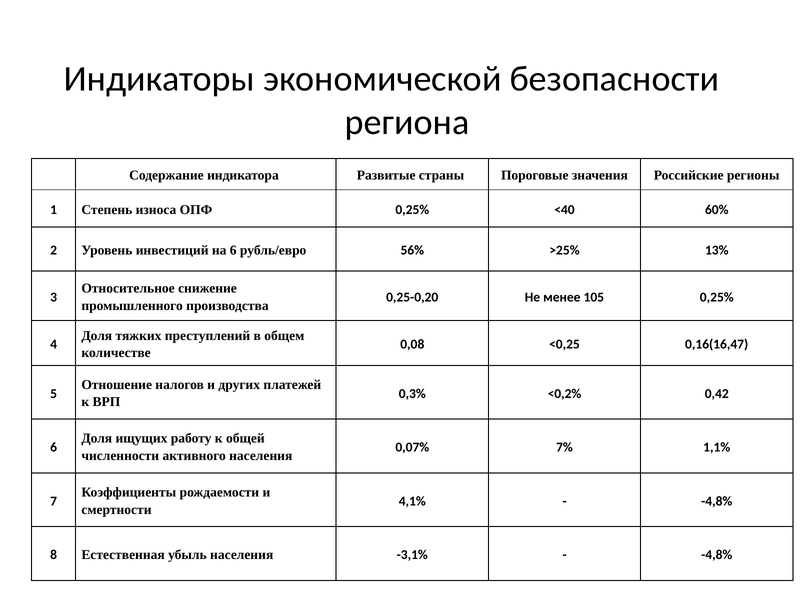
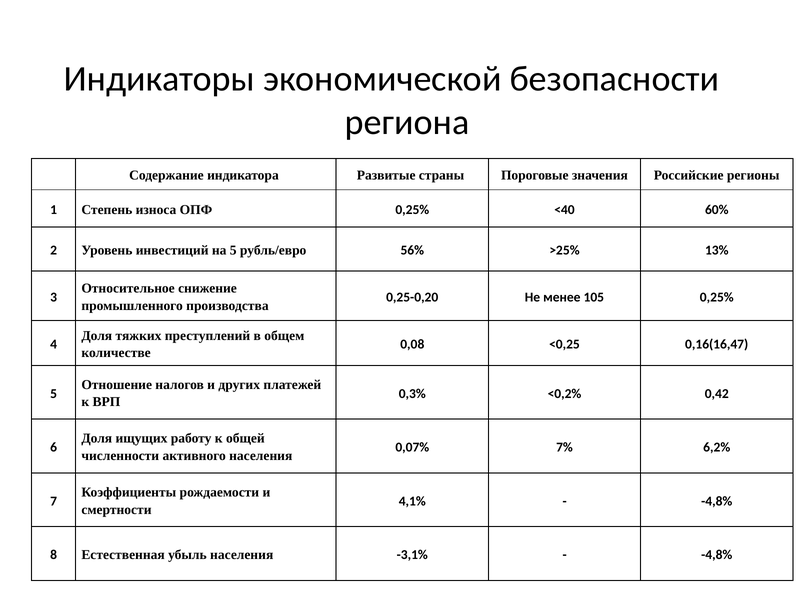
на 6: 6 -> 5
1,1%: 1,1% -> 6,2%
